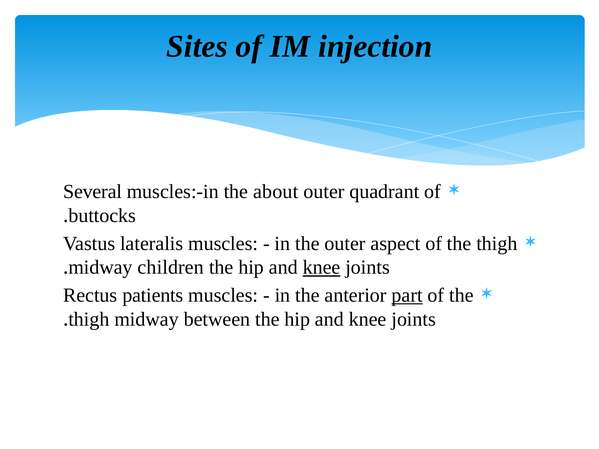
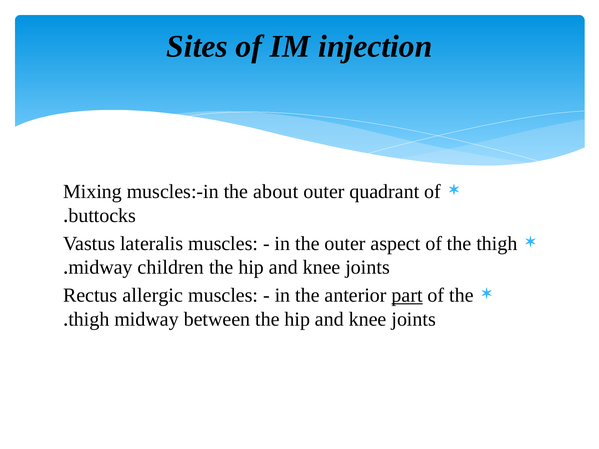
Several: Several -> Mixing
knee at (322, 268) underline: present -> none
patients: patients -> allergic
